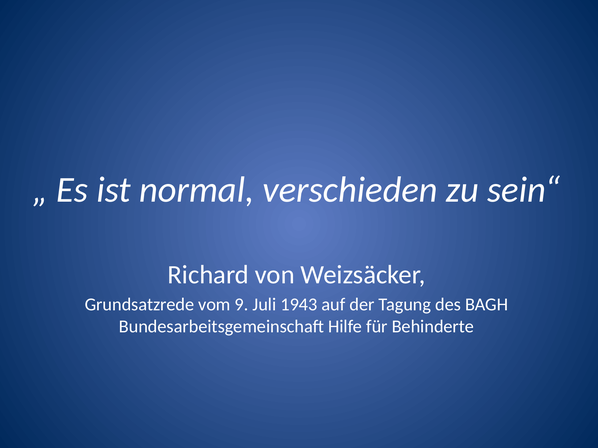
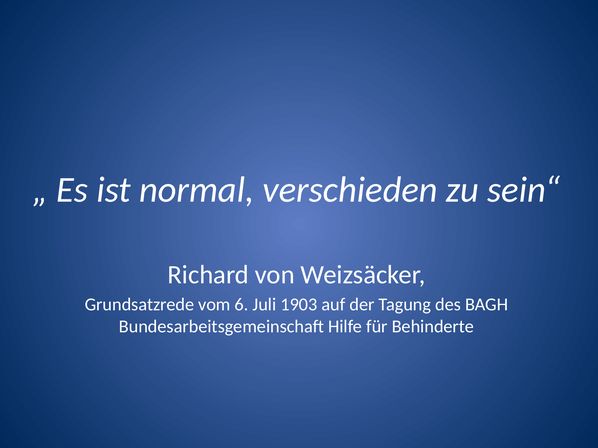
9: 9 -> 6
1943: 1943 -> 1903
